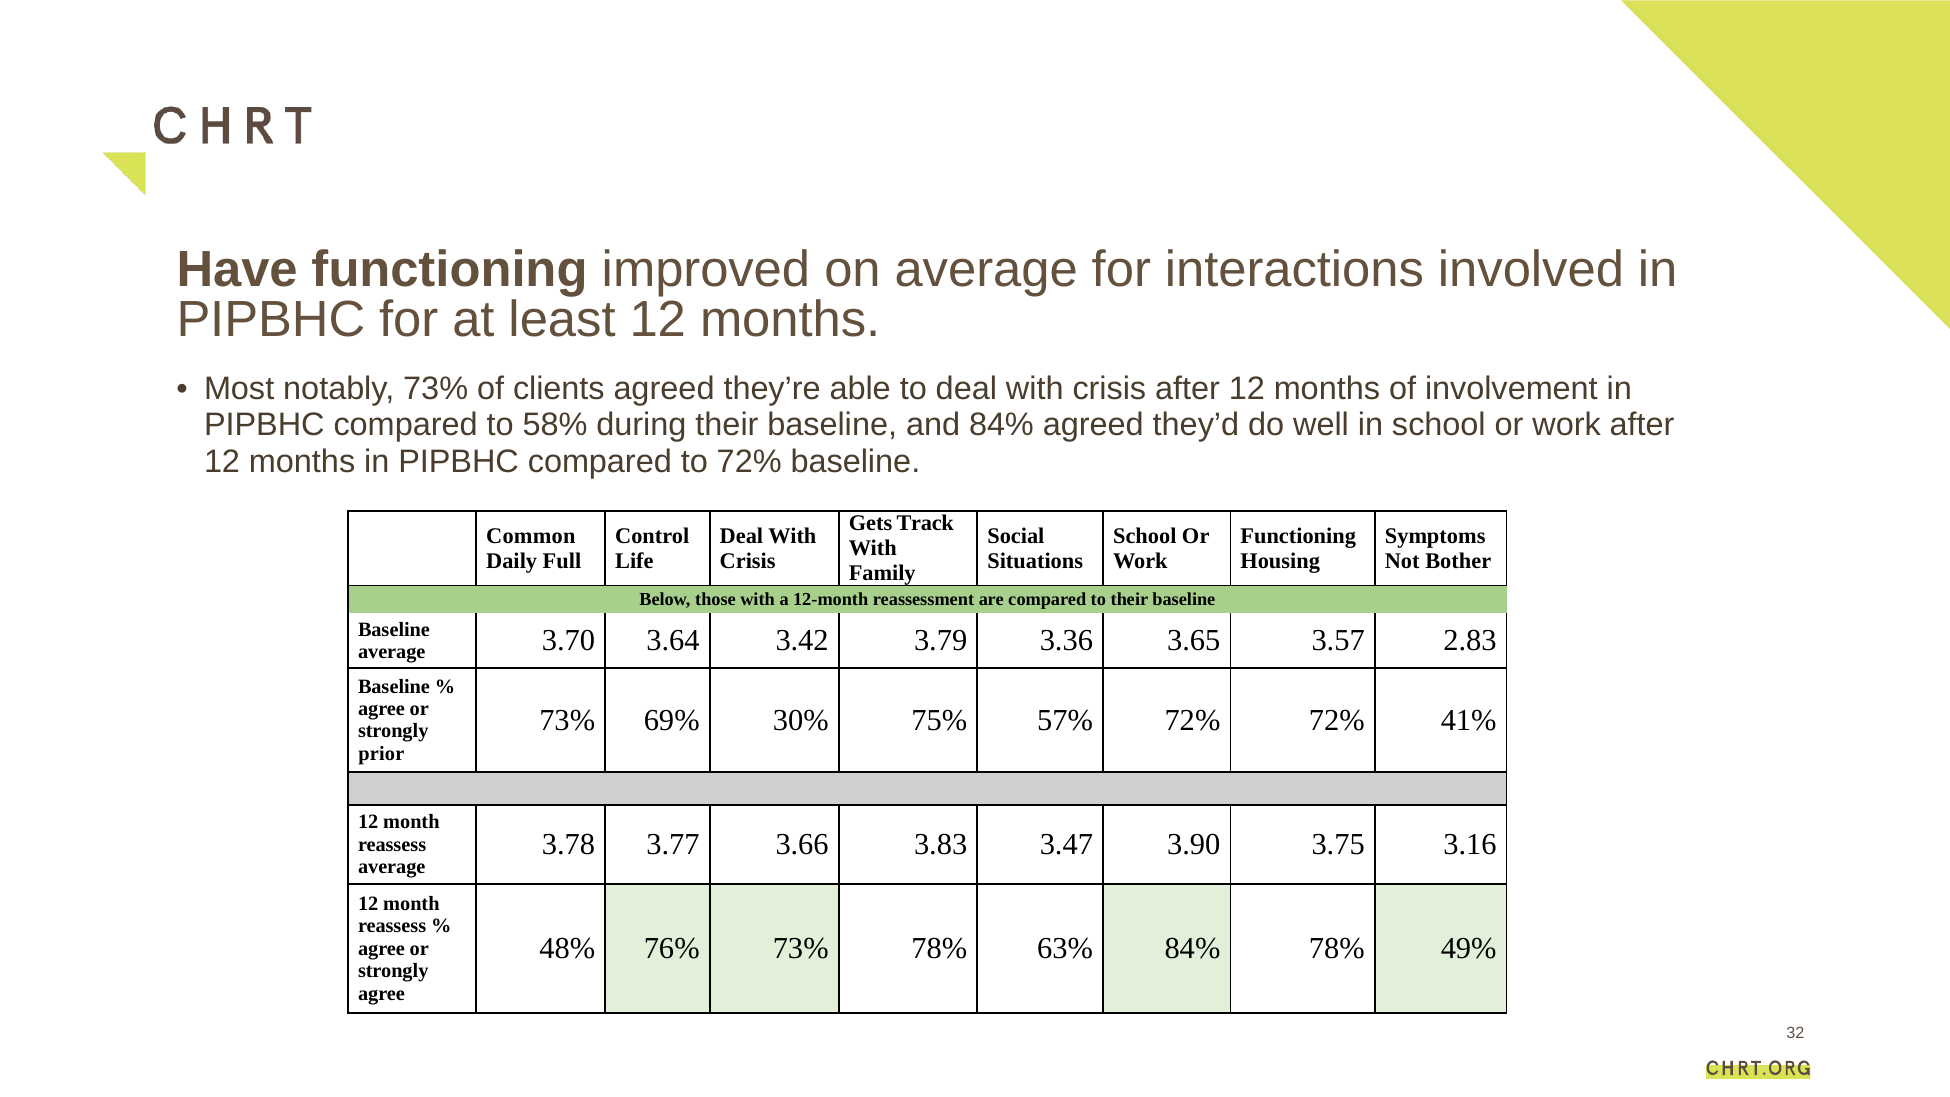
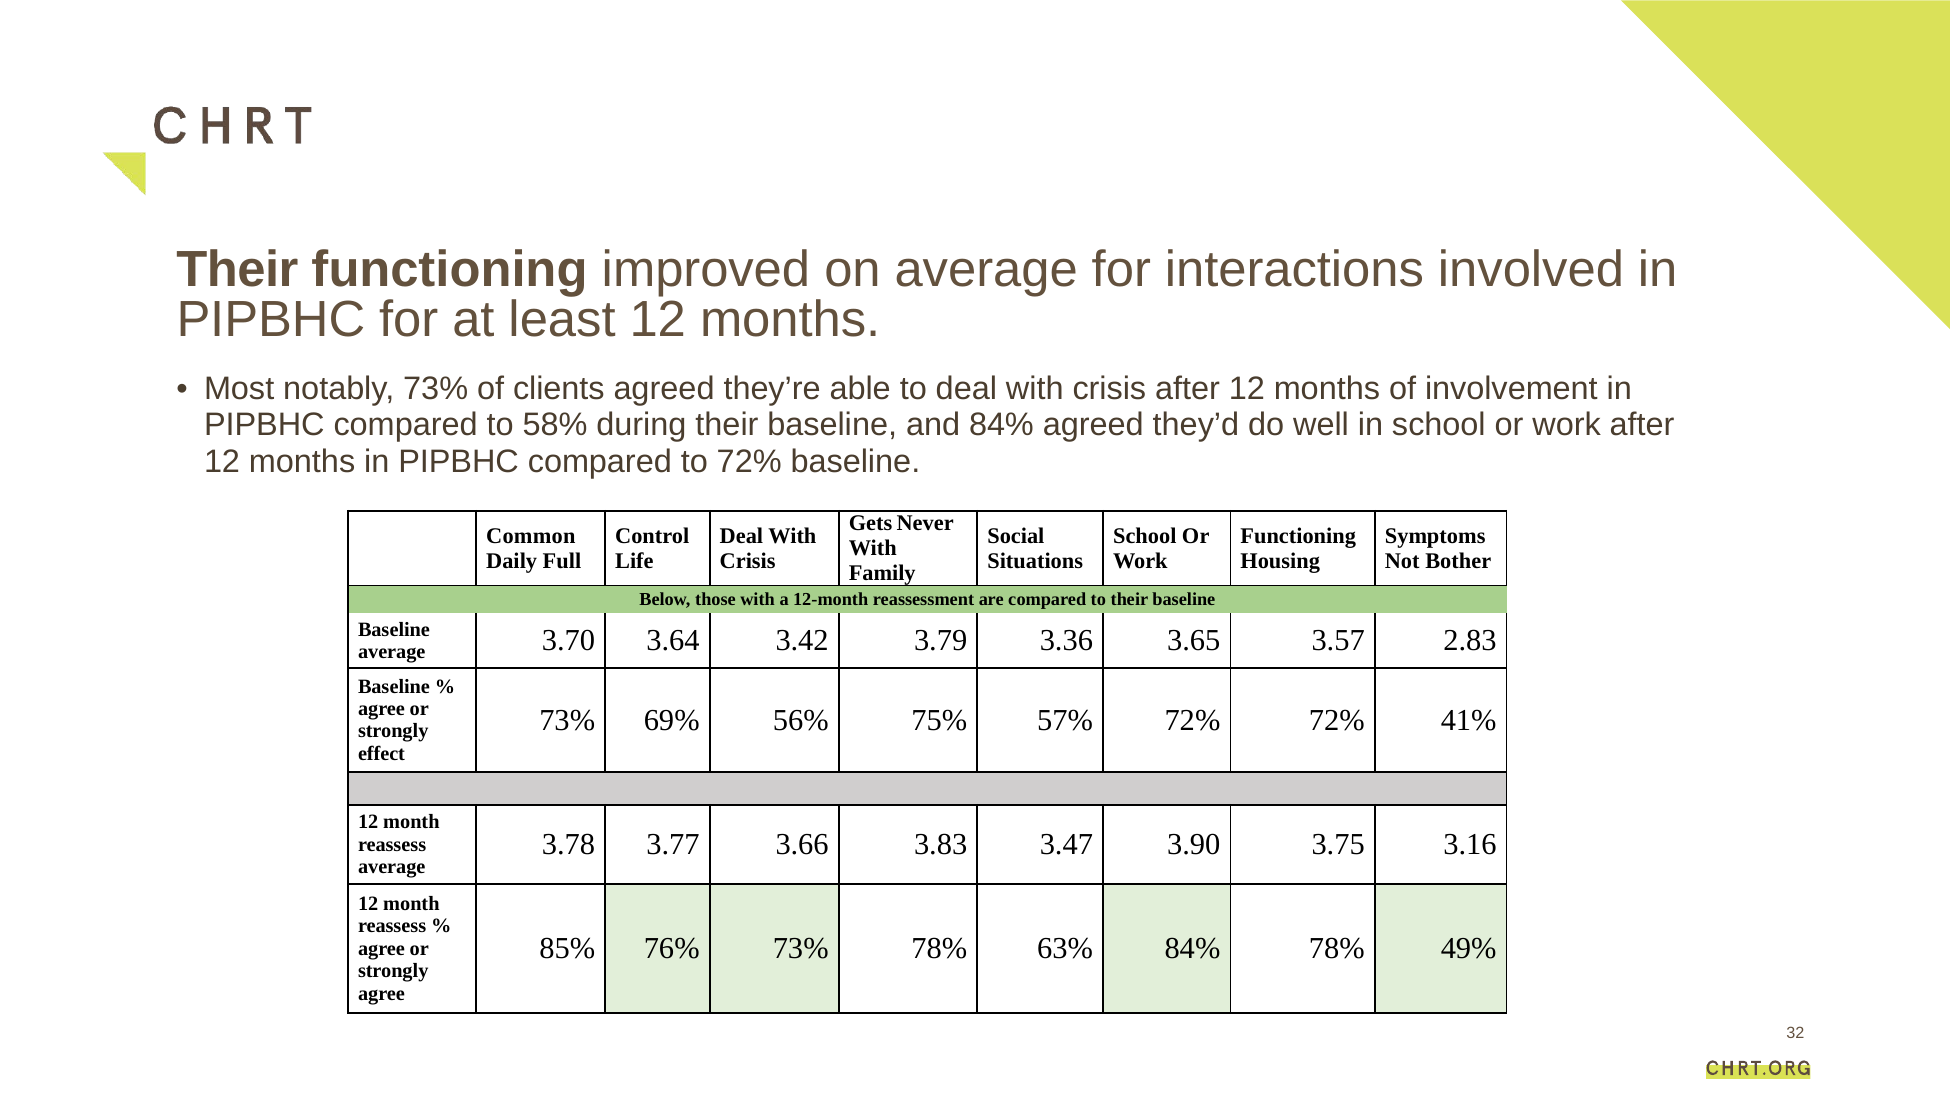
Have at (237, 269): Have -> Their
Track: Track -> Never
30%: 30% -> 56%
prior: prior -> effect
48%: 48% -> 85%
